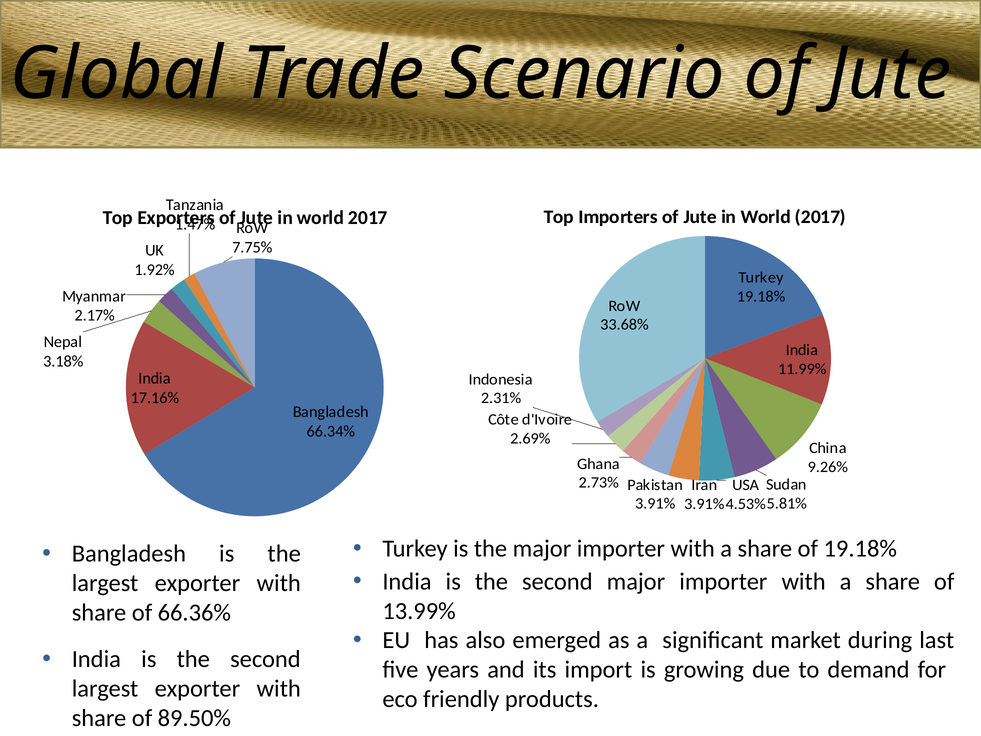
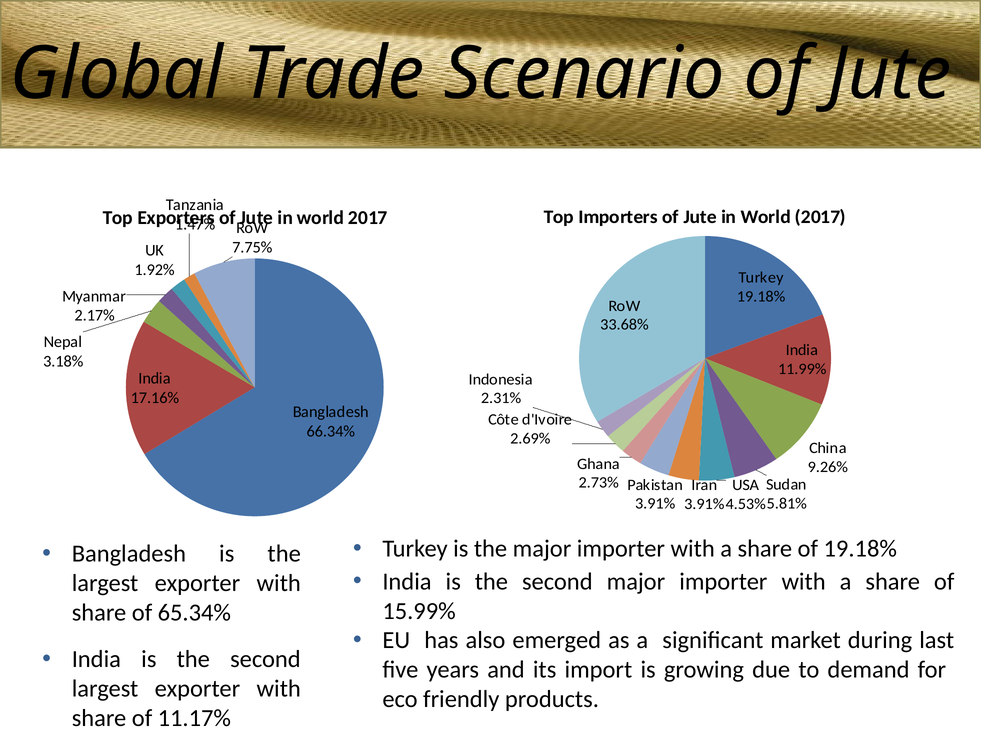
13.99%: 13.99% -> 15.99%
66.36%: 66.36% -> 65.34%
89.50%: 89.50% -> 11.17%
